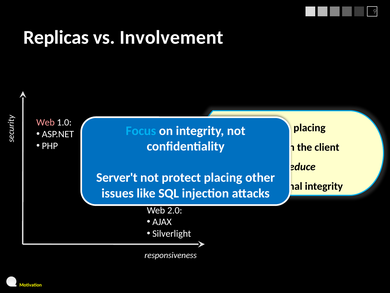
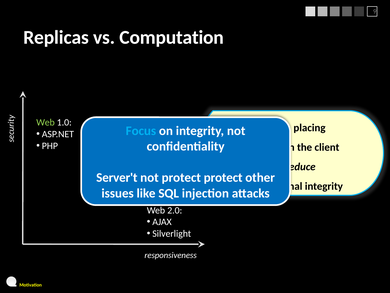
vs Involvement: Involvement -> Computation
Web at (45, 122) colour: pink -> light green
protect placing: placing -> protect
